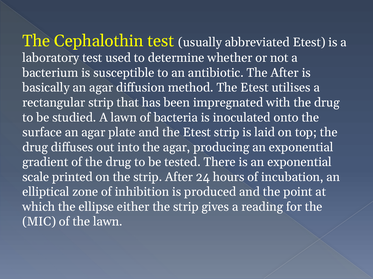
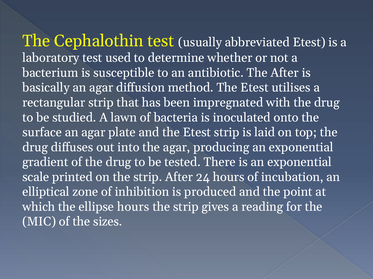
ellipse either: either -> hours
the lawn: lawn -> sizes
